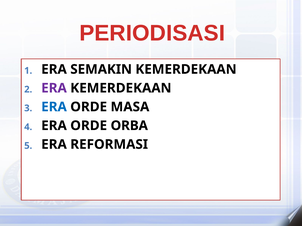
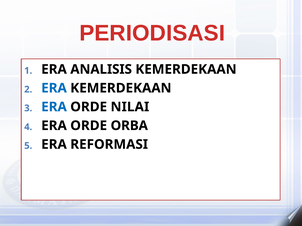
SEMAKIN: SEMAKIN -> ANALISIS
ERA at (54, 88) colour: purple -> blue
MASA: MASA -> NILAI
